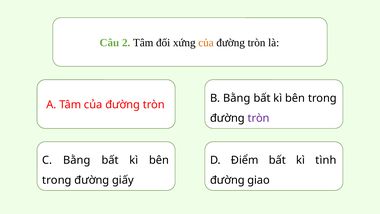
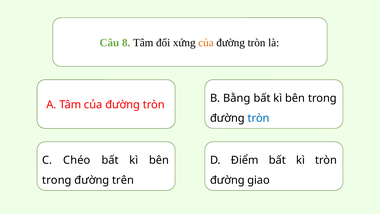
2: 2 -> 8
tròn at (259, 118) colour: purple -> blue
C Bằng: Bằng -> Chéo
kì tình: tình -> tròn
giấy: giấy -> trên
